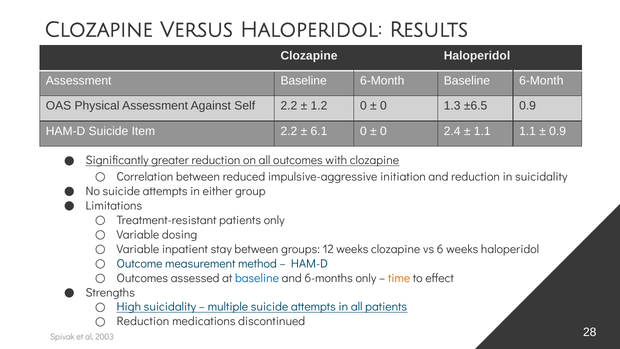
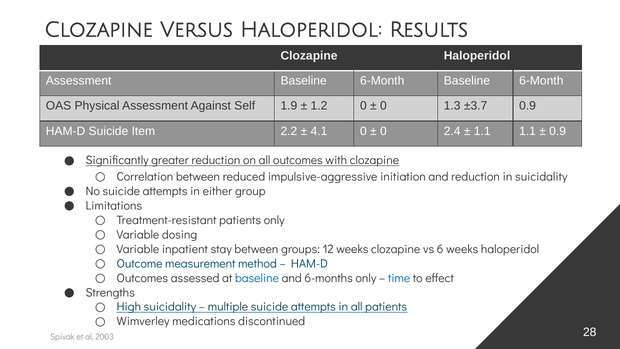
Self 2.2: 2.2 -> 1.9
±6.5: ±6.5 -> ±3.7
6.1: 6.1 -> 4.1
time colour: orange -> blue
Reduction at (143, 321): Reduction -> Wimverley
